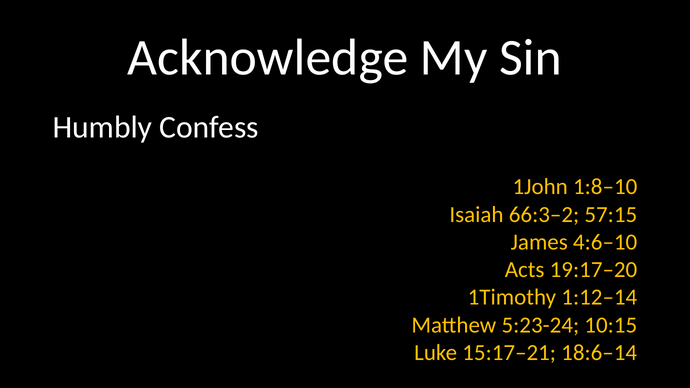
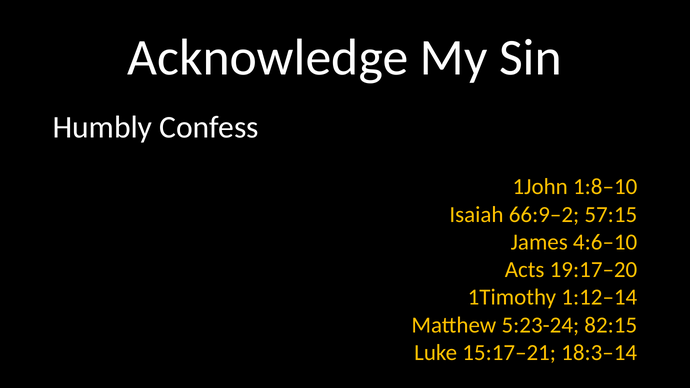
66:3–2: 66:3–2 -> 66:9–2
10:15: 10:15 -> 82:15
18:6–14: 18:6–14 -> 18:3–14
